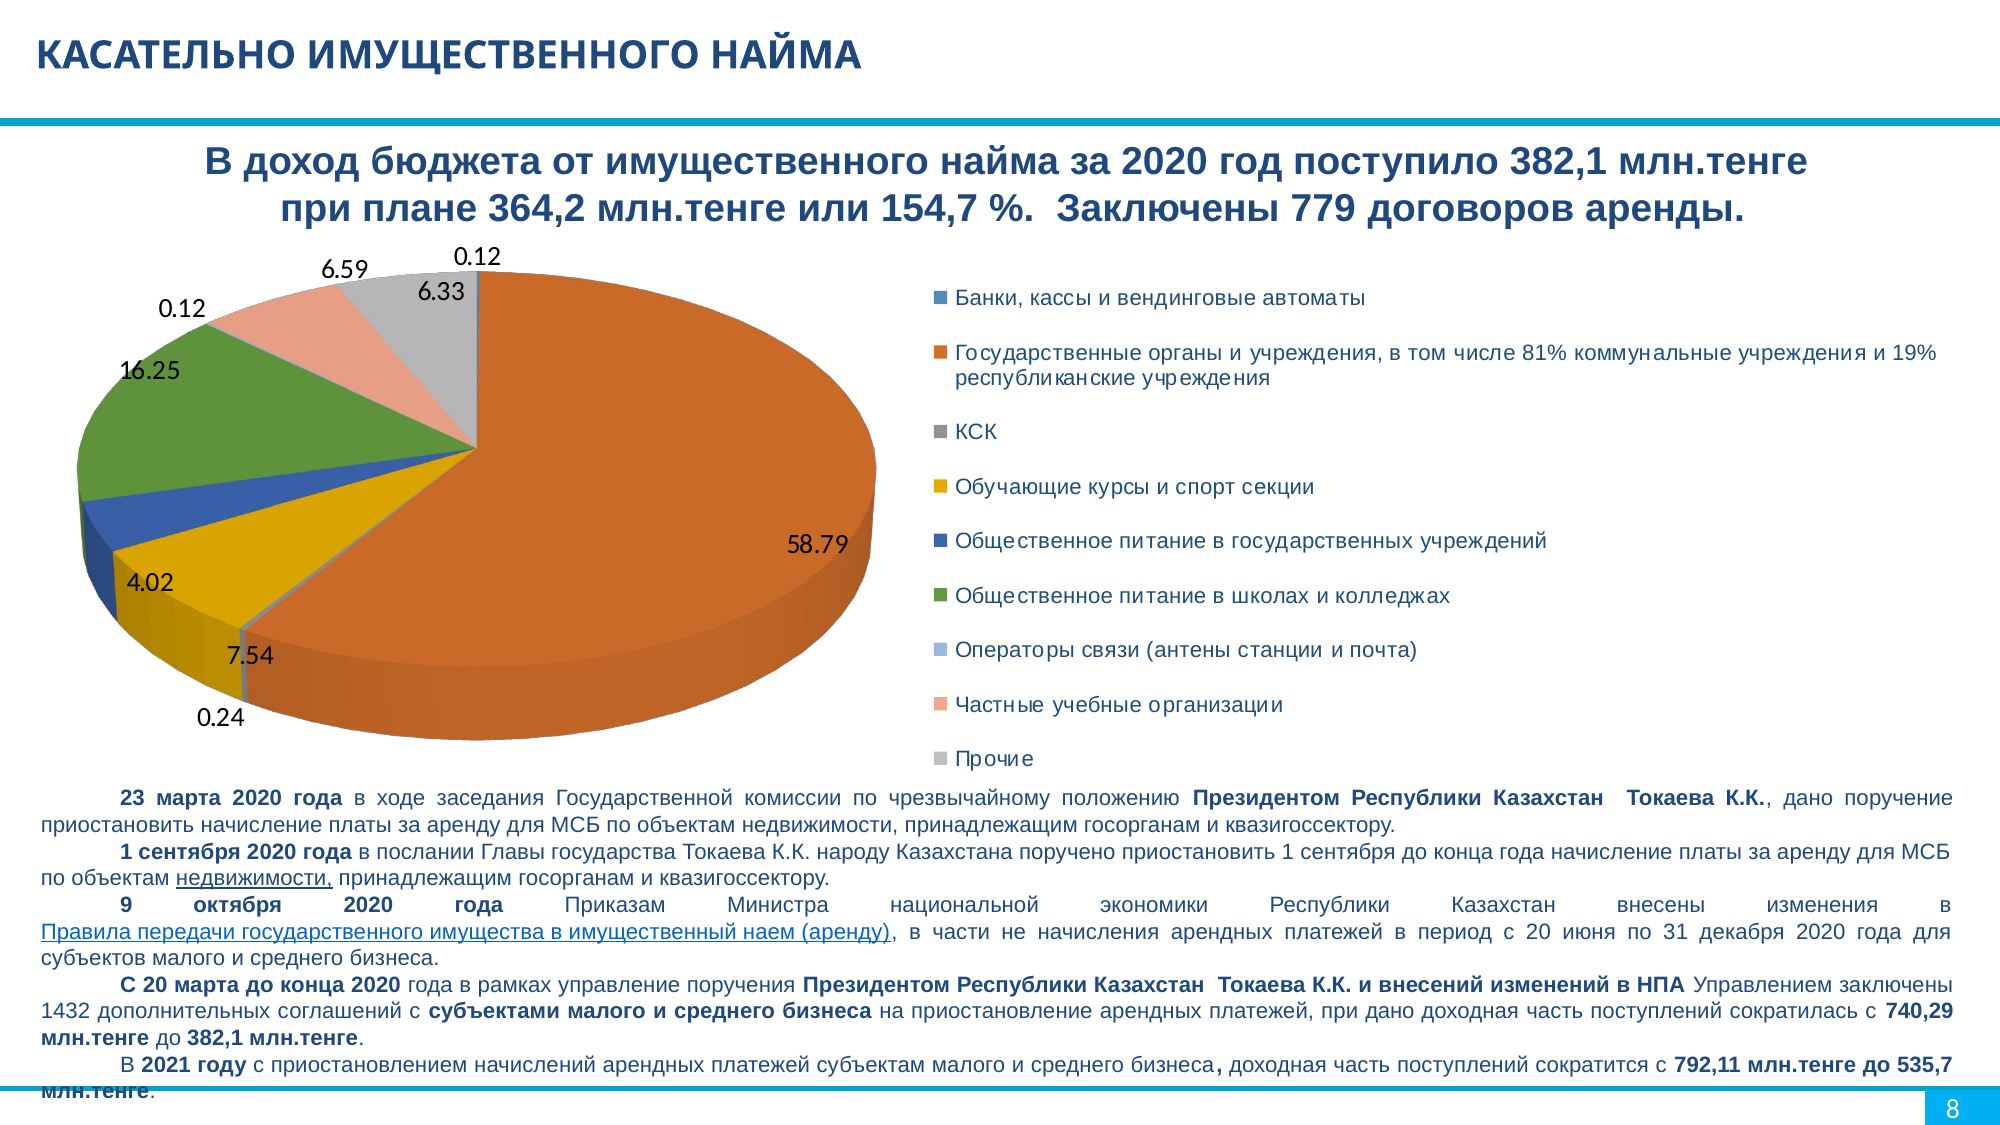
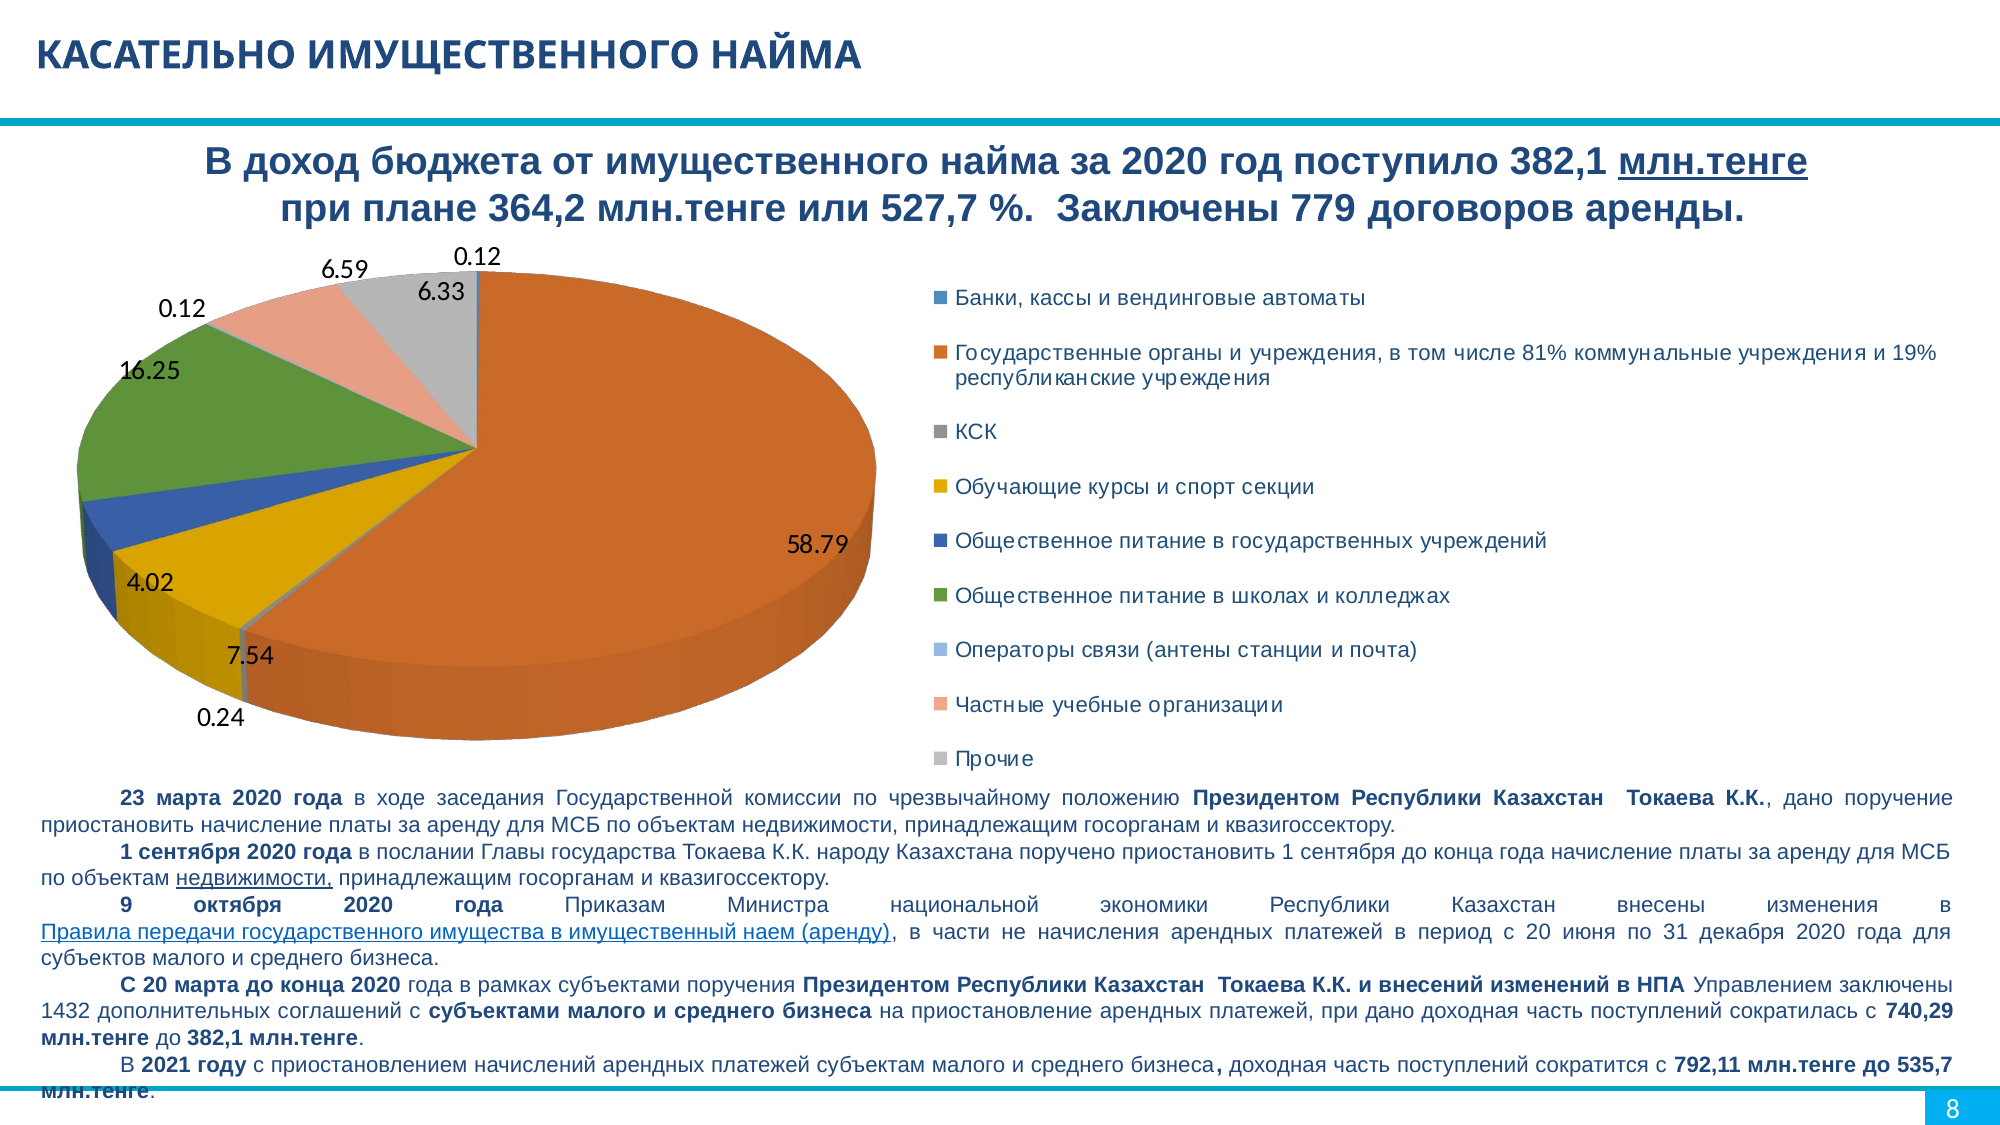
млн.тенге at (1713, 162) underline: none -> present
154,7: 154,7 -> 527,7
рамках управление: управление -> субъектами
